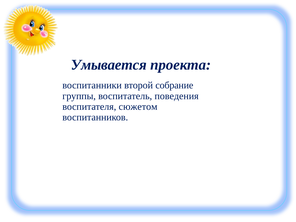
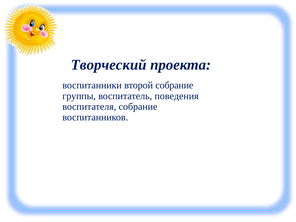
Умывается: Умывается -> Творческий
воспитателя сюжетом: сюжетом -> собрание
